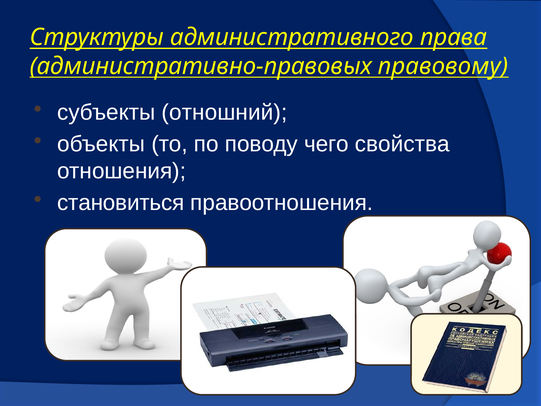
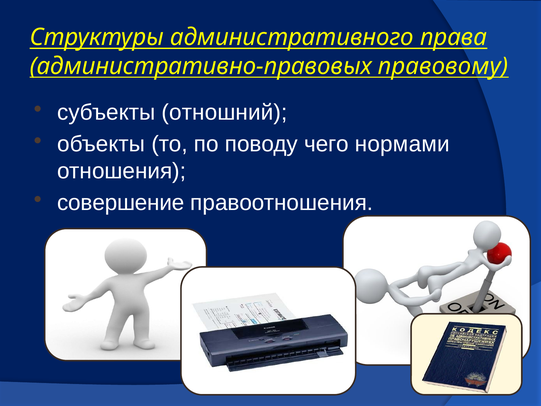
свойства: свойства -> нормами
становиться: становиться -> совершение
